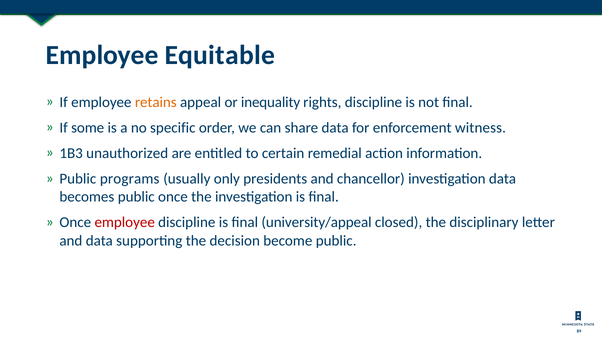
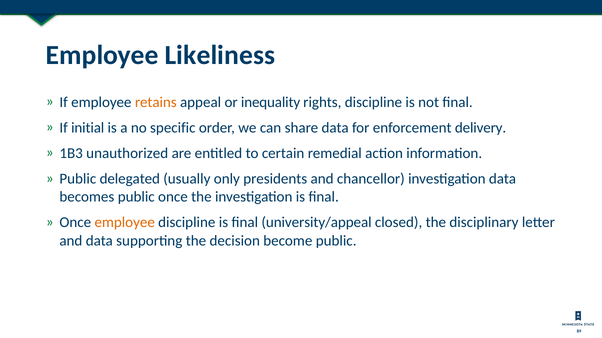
Equitable: Equitable -> Likeliness
some: some -> initial
witness: witness -> delivery
programs: programs -> delegated
employee at (125, 223) colour: red -> orange
